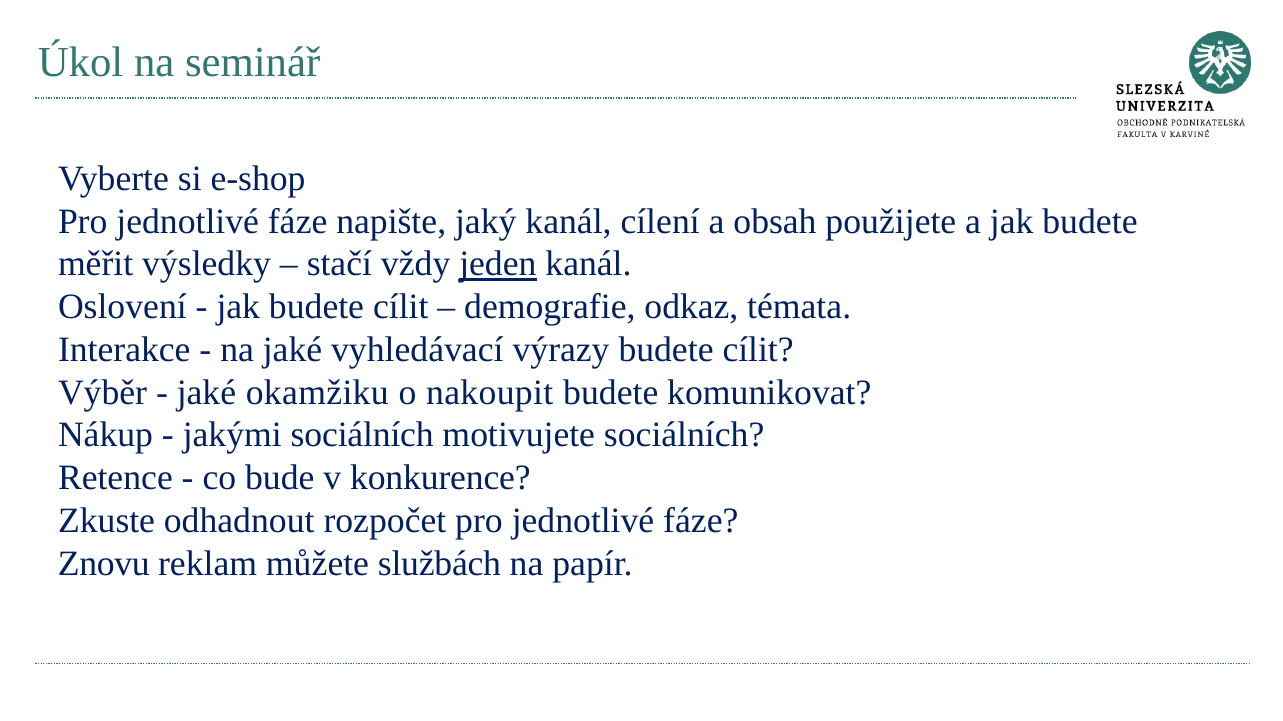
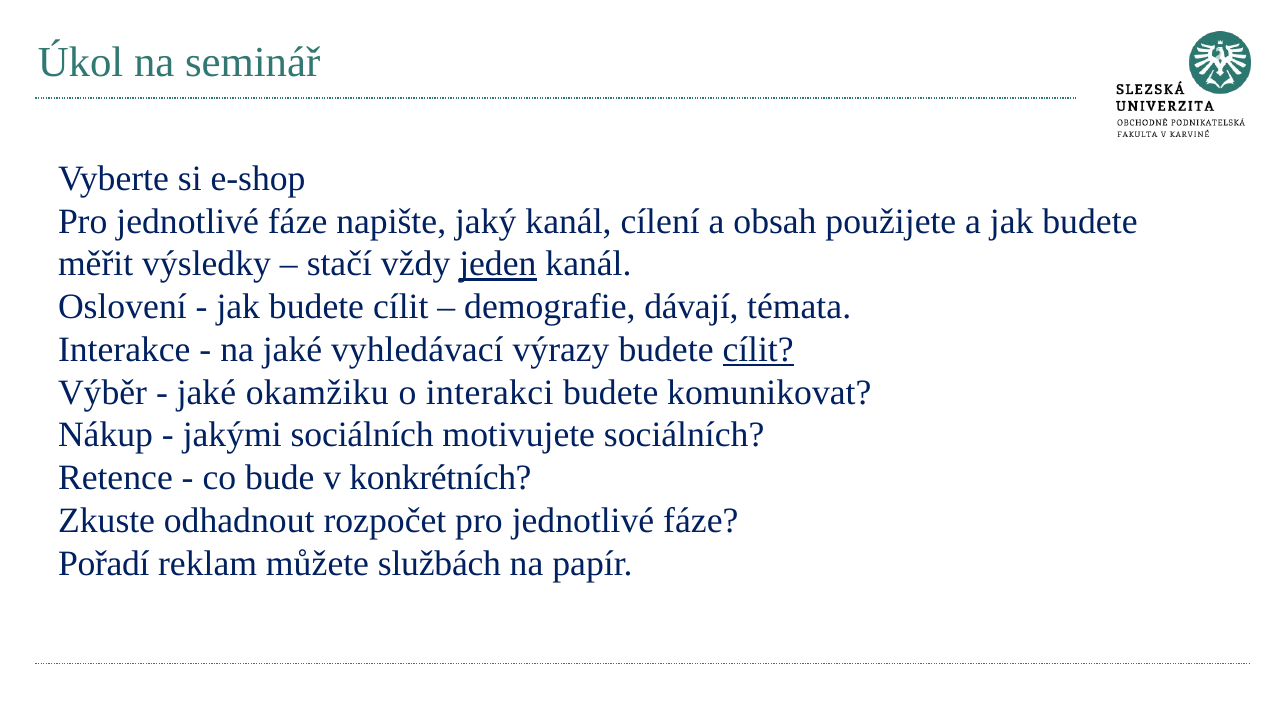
odkaz: odkaz -> dávají
cílit at (758, 350) underline: none -> present
nakoupit: nakoupit -> interakci
konkurence: konkurence -> konkrétních
Znovu: Znovu -> Pořadí
